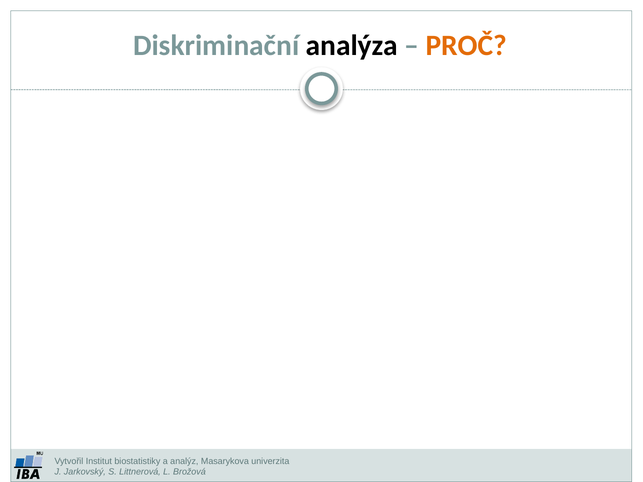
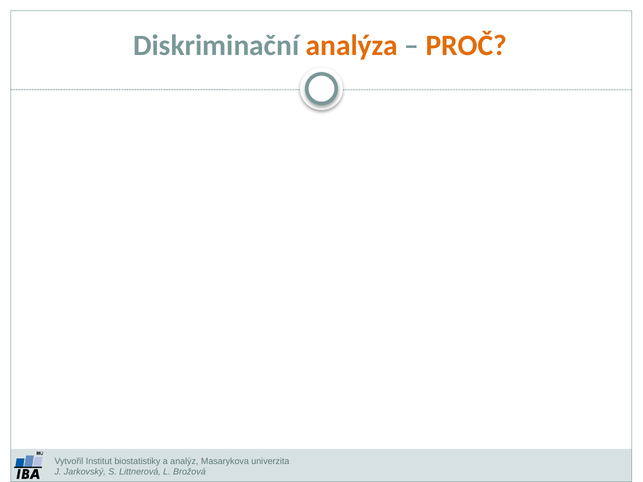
analýza colour: black -> orange
